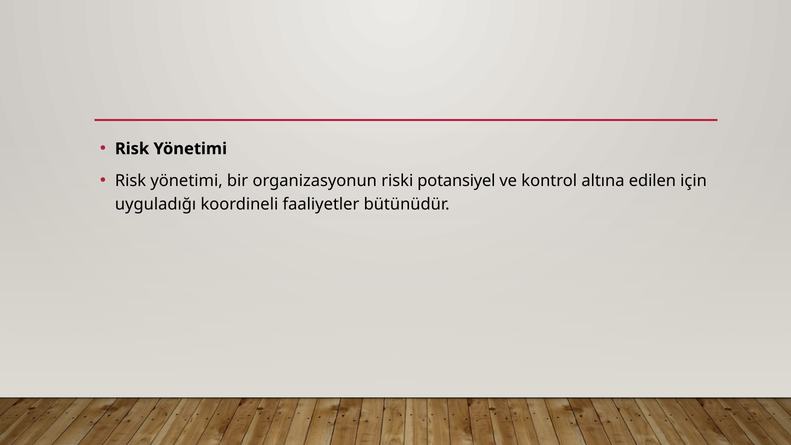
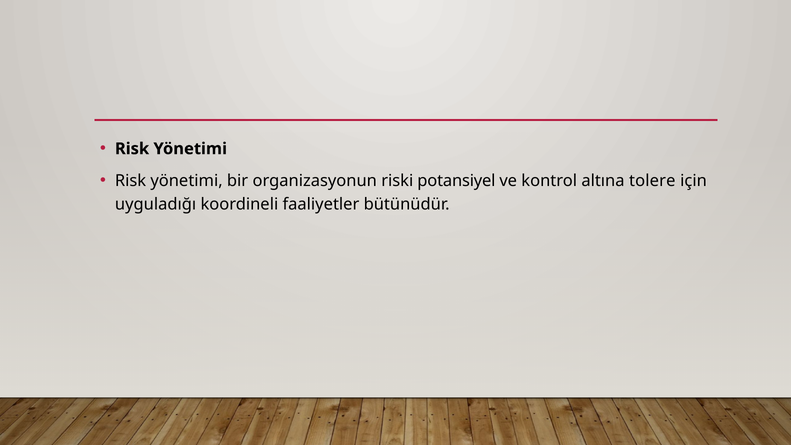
edilen: edilen -> tolere
